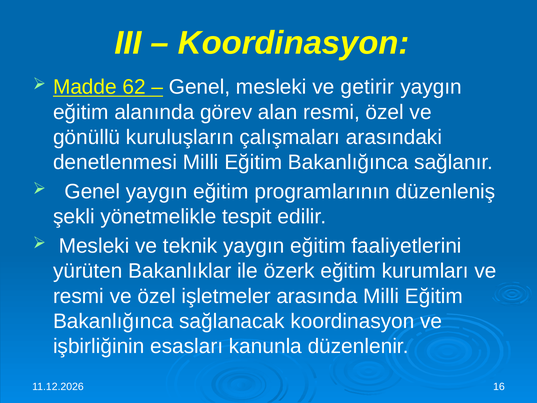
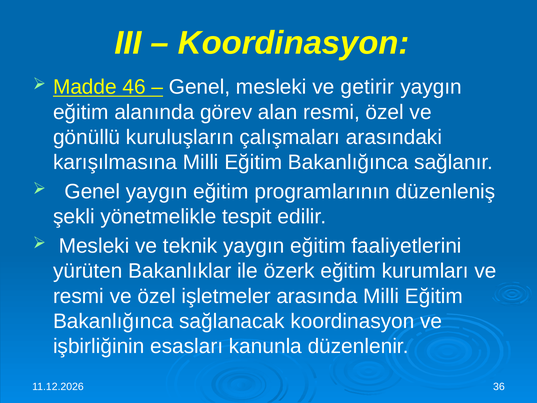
62: 62 -> 46
denetlenmesi: denetlenmesi -> karışılmasına
16: 16 -> 36
